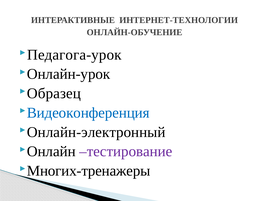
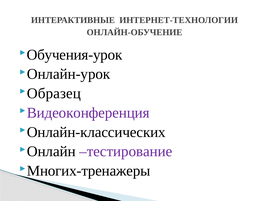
Педагога-урок: Педагога-урок -> Обучения-урок
Видеоконференция colour: blue -> purple
Онлайн-электронный: Онлайн-электронный -> Онлайн-классических
